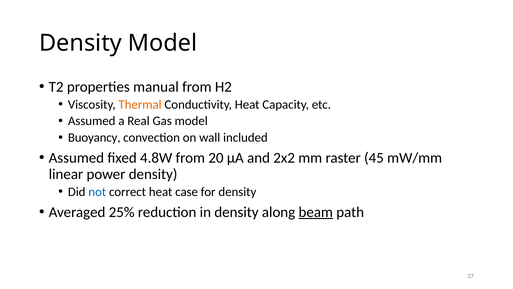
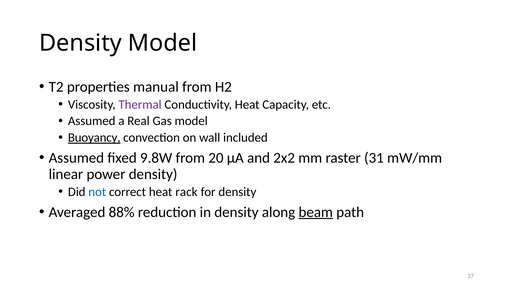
Thermal colour: orange -> purple
Buoyancy underline: none -> present
4.8W: 4.8W -> 9.8W
45: 45 -> 31
case: case -> rack
25%: 25% -> 88%
